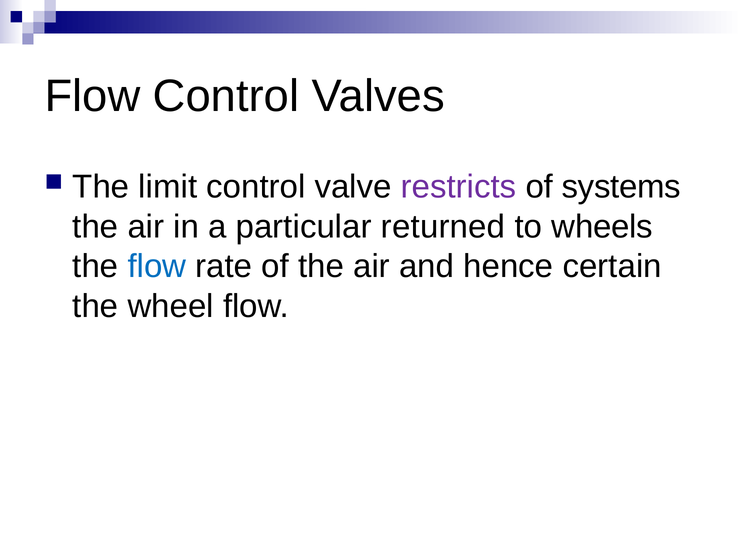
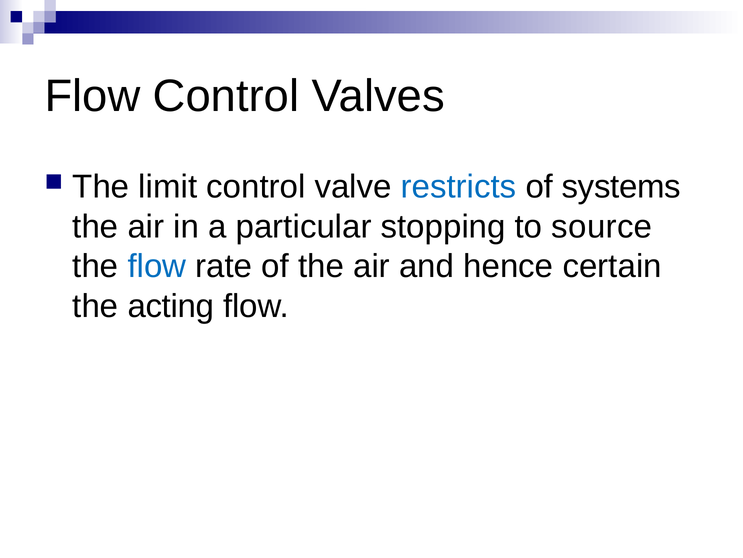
restricts colour: purple -> blue
returned: returned -> stopping
wheels: wheels -> source
wheel: wheel -> acting
